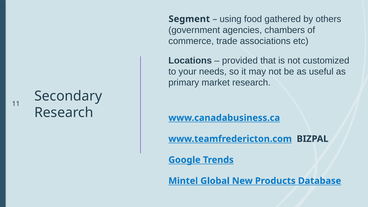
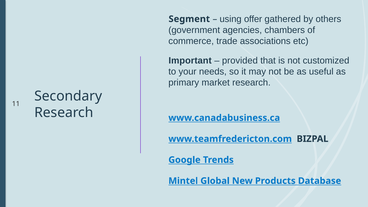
food: food -> offer
Locations: Locations -> Important
